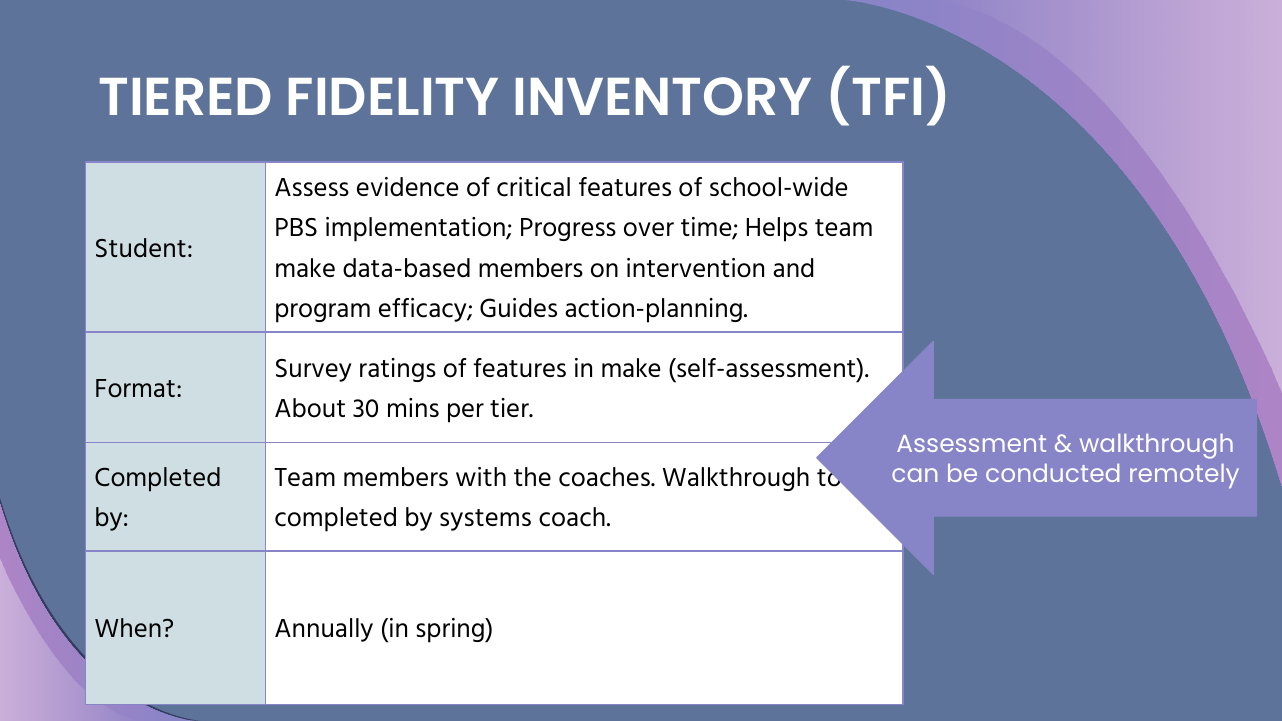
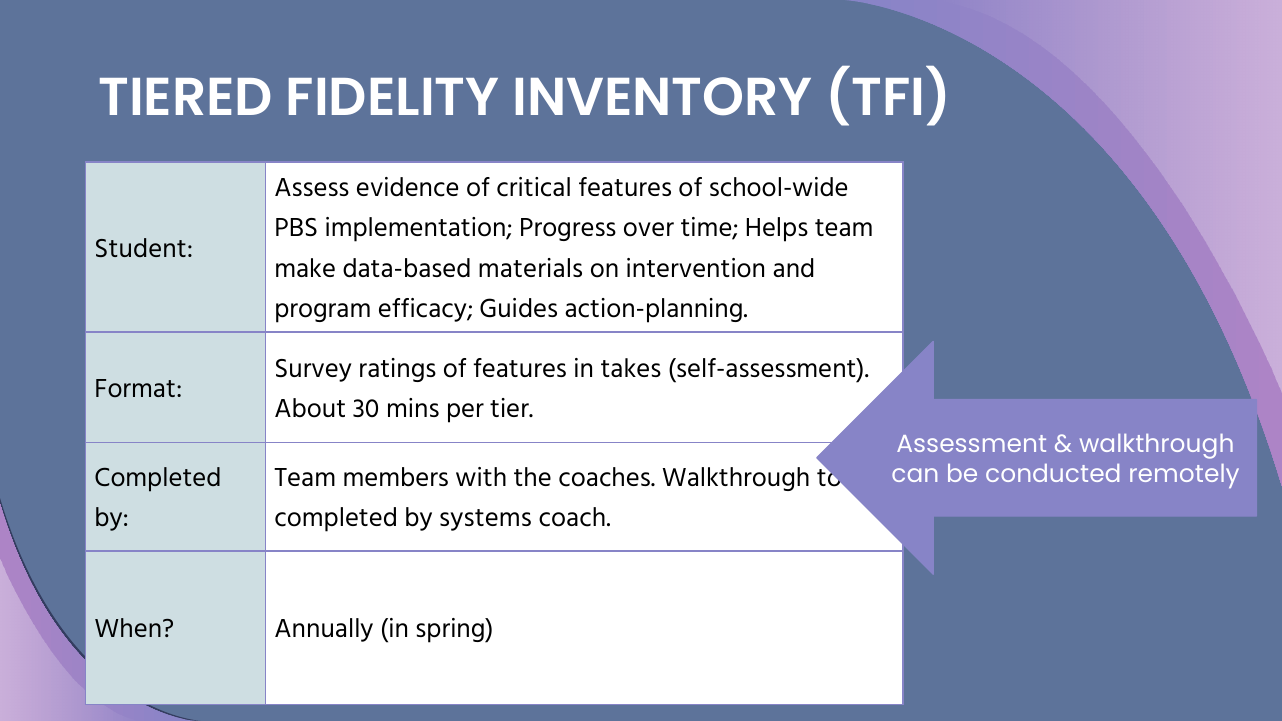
data-based members: members -> materials
in make: make -> takes
